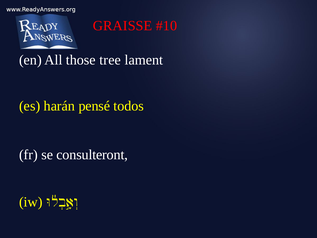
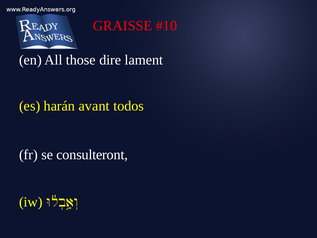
tree: tree -> dire
pensé: pensé -> avant
